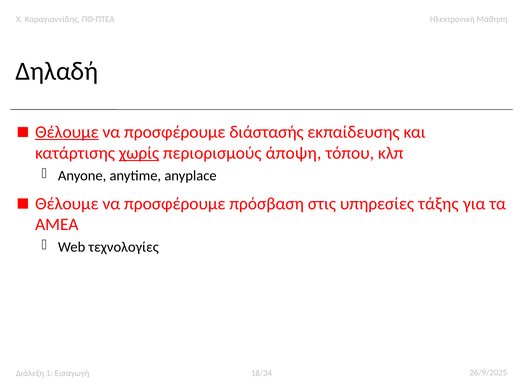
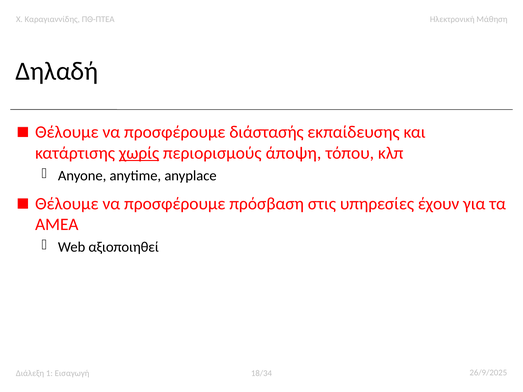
Θέλουμε at (67, 132) underline: present -> none
τάξης: τάξης -> έχουν
τεχνολογίες: τεχνολογίες -> αξιοποιηθεί
